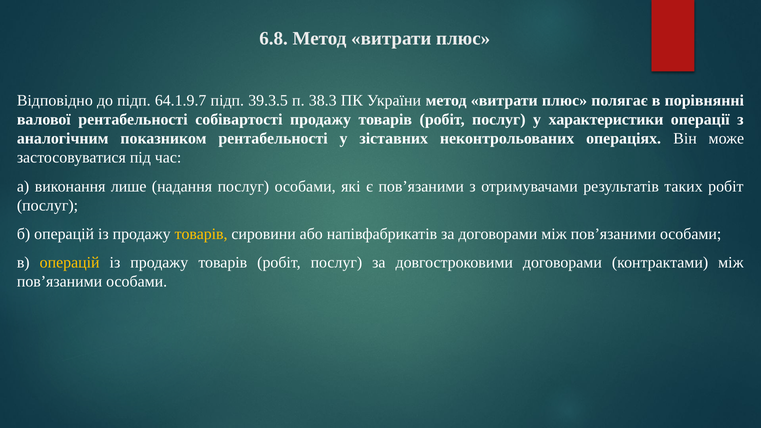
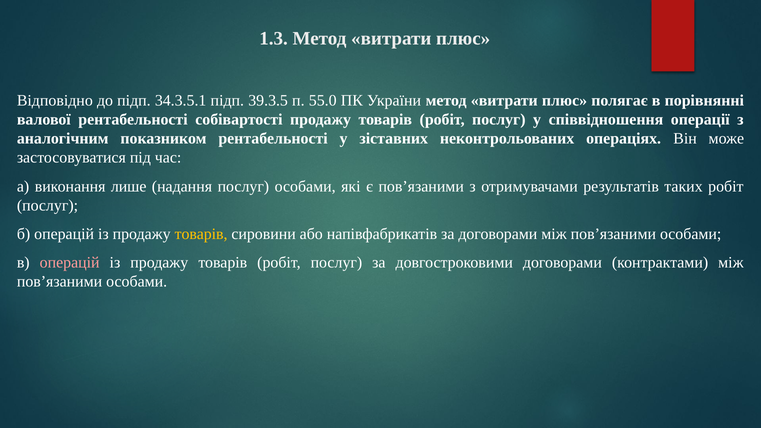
6.8: 6.8 -> 1.3
64.1.9.7: 64.1.9.7 -> 34.3.5.1
38.3: 38.3 -> 55.0
характеристики: характеристики -> співвідношення
операцій at (70, 262) colour: yellow -> pink
